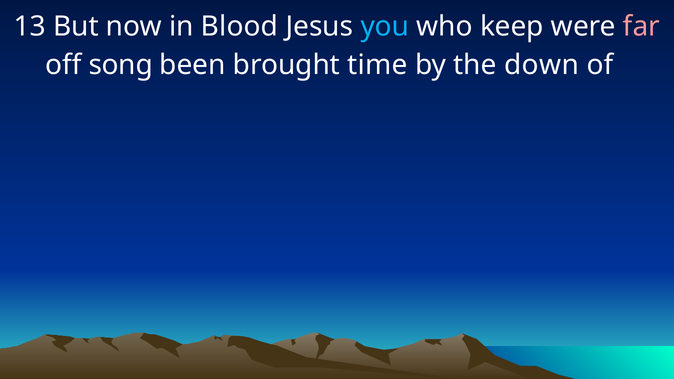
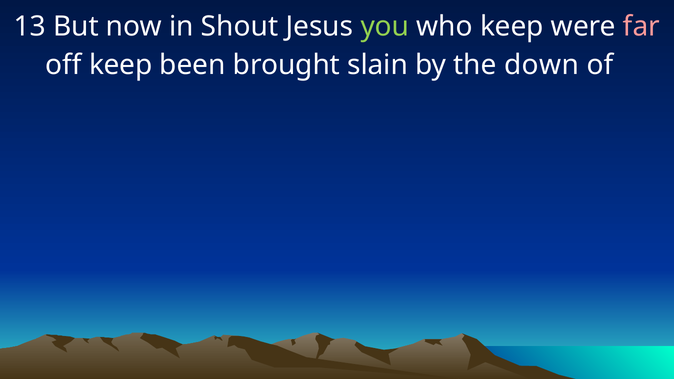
Blood: Blood -> Shout
you colour: light blue -> light green
off song: song -> keep
time: time -> slain
